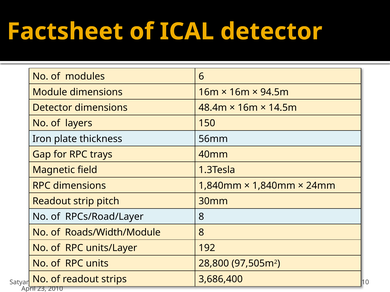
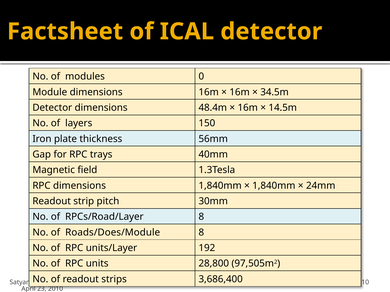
6: 6 -> 0
94.5m: 94.5m -> 34.5m
Roads/Width/Module: Roads/Width/Module -> Roads/Does/Module
